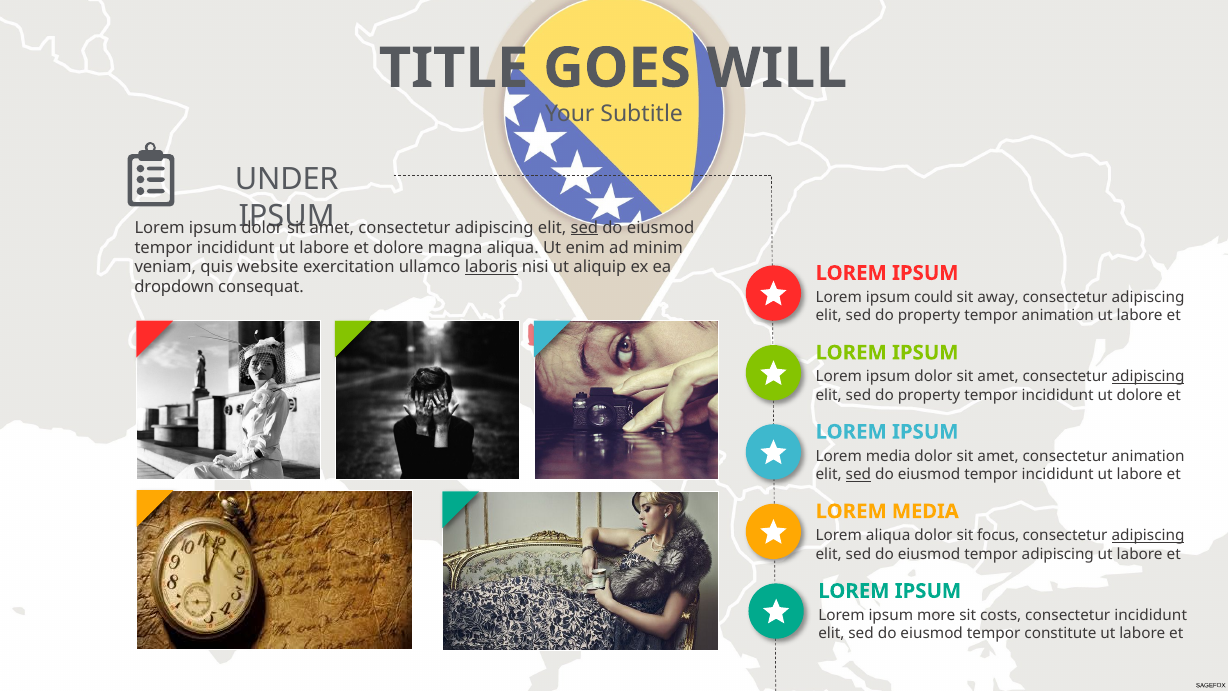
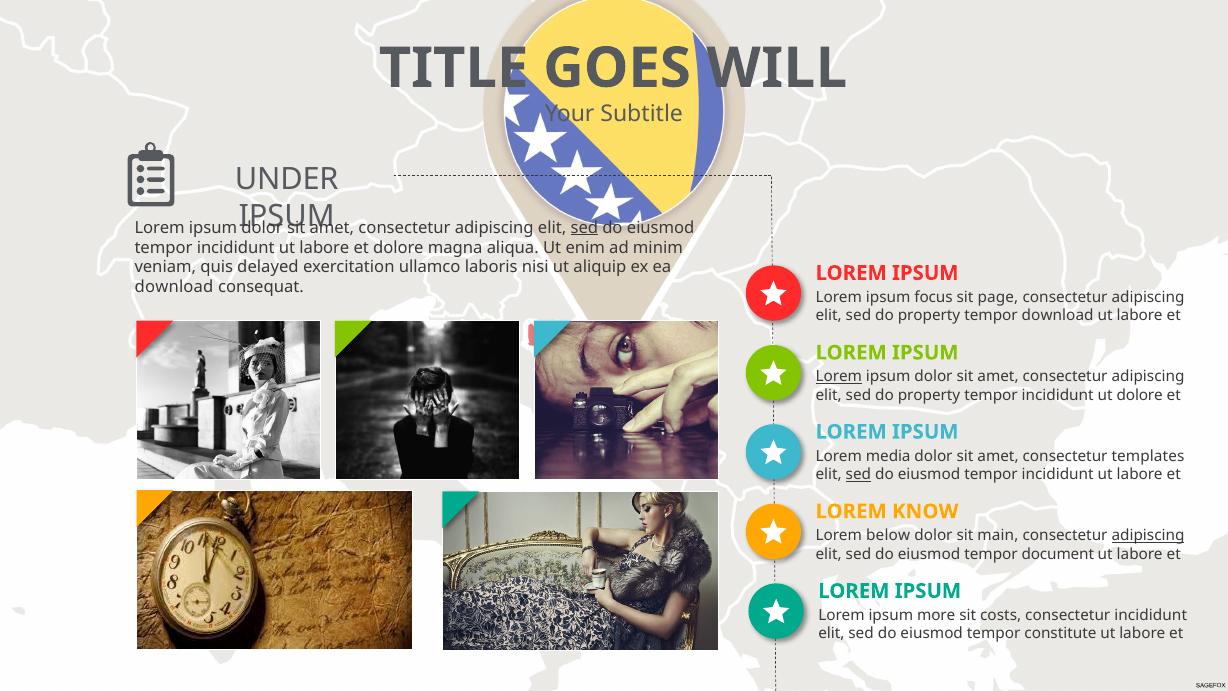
website: website -> delayed
laboris underline: present -> none
dropdown at (174, 287): dropdown -> download
could: could -> focus
away: away -> page
tempor animation: animation -> download
Lorem at (839, 377) underline: none -> present
adipiscing at (1148, 377) underline: present -> none
consectetur animation: animation -> templates
MEDIA at (925, 511): MEDIA -> KNOW
Lorem aliqua: aliqua -> below
focus: focus -> main
tempor adipiscing: adipiscing -> document
